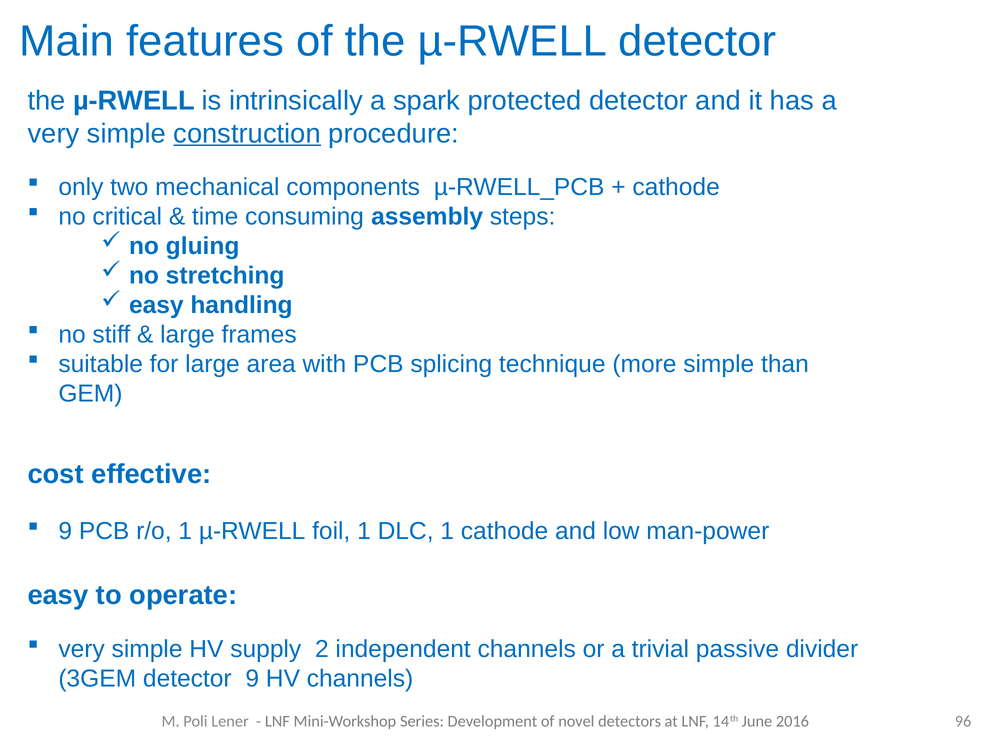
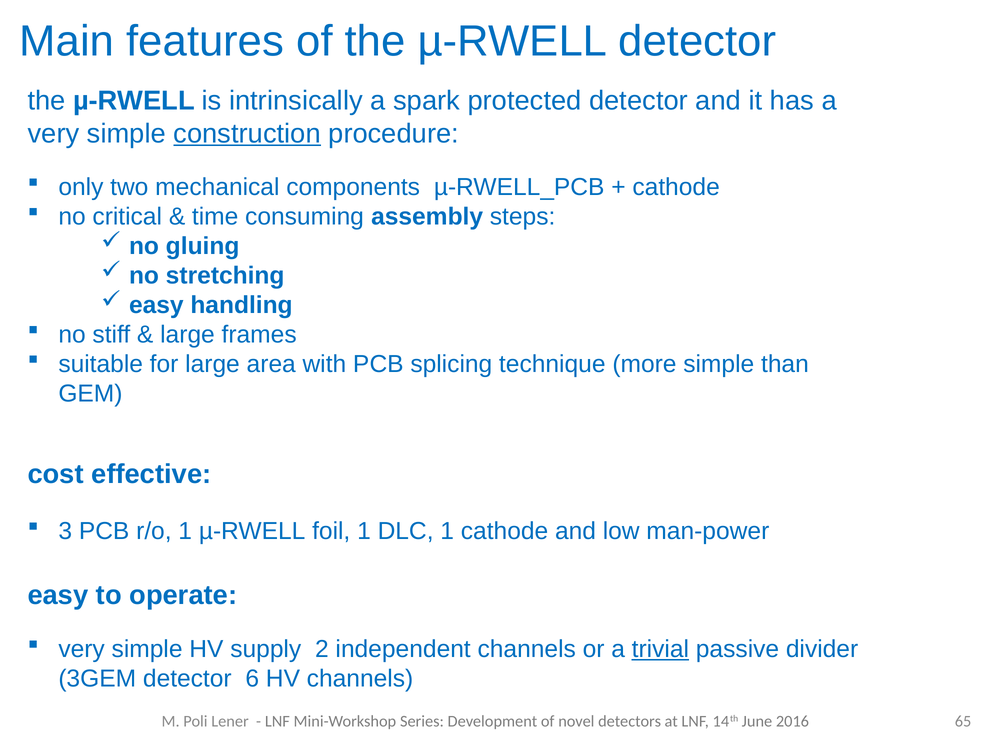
9 at (65, 531): 9 -> 3
trivial underline: none -> present
9 at (252, 679): 9 -> 6
96: 96 -> 65
